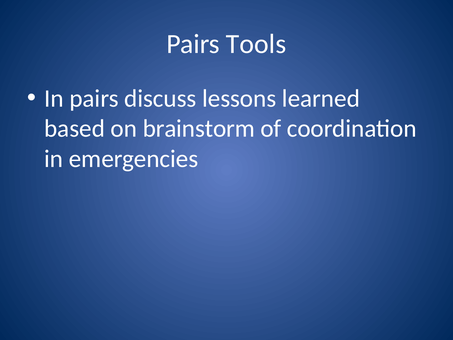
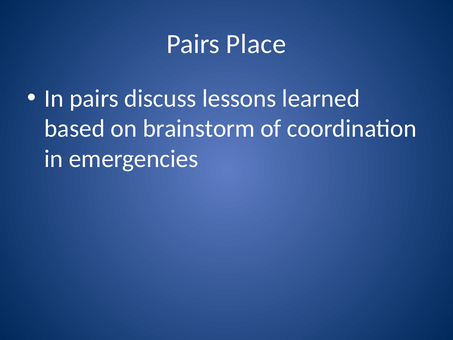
Tools: Tools -> Place
